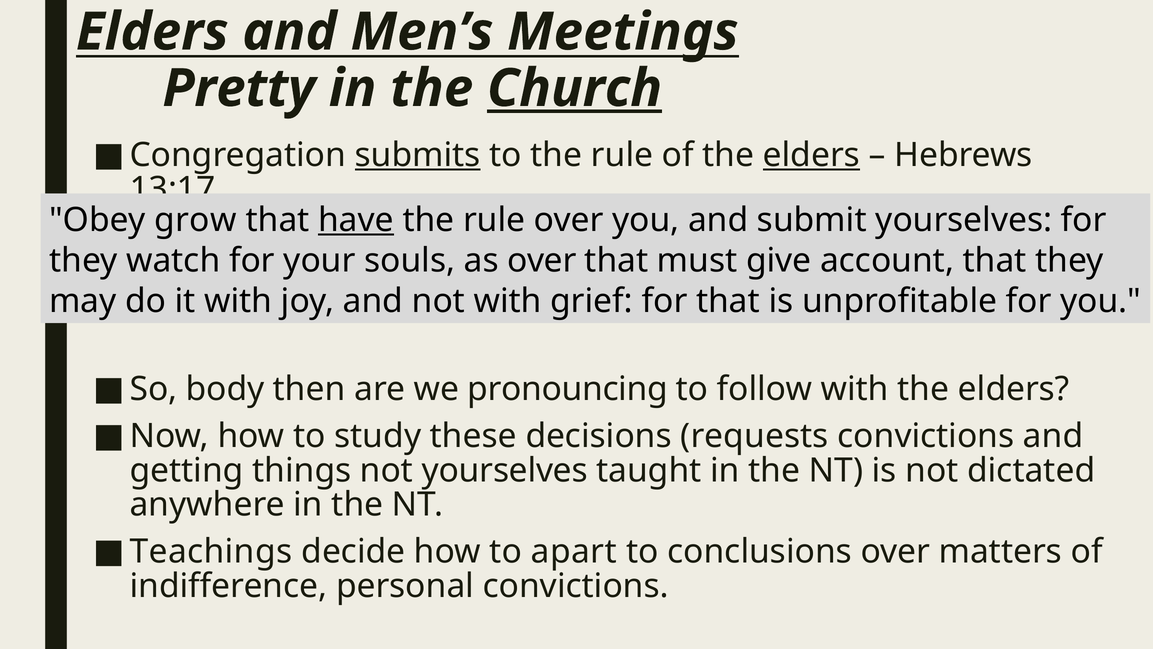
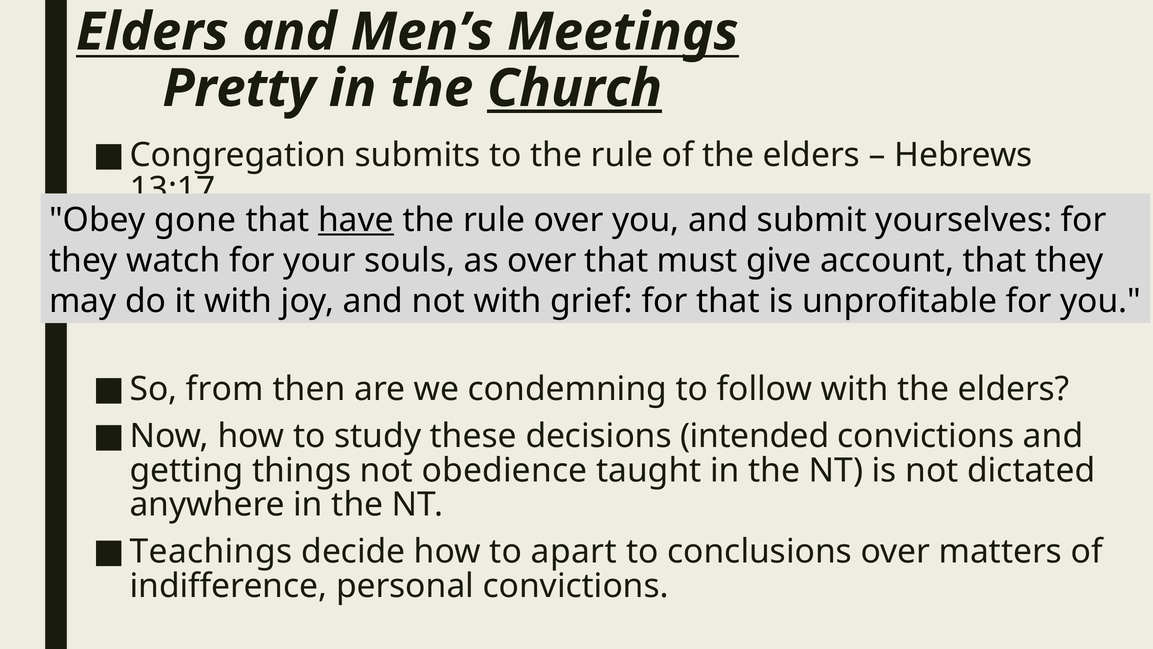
submits underline: present -> none
elders at (811, 155) underline: present -> none
grow: grow -> gone
body: body -> from
pronouncing: pronouncing -> condemning
requests: requests -> intended
not yourselves: yourselves -> obedience
